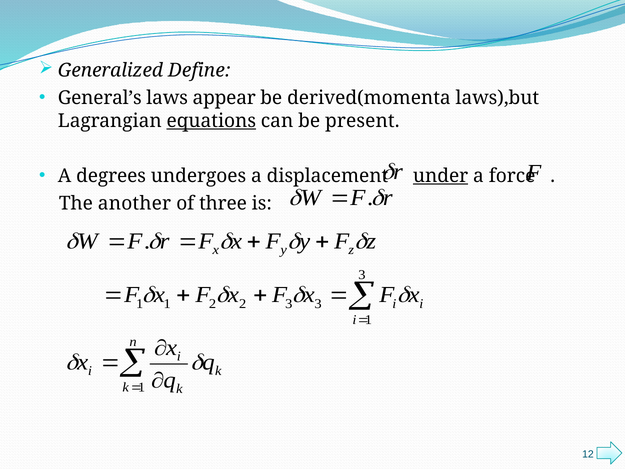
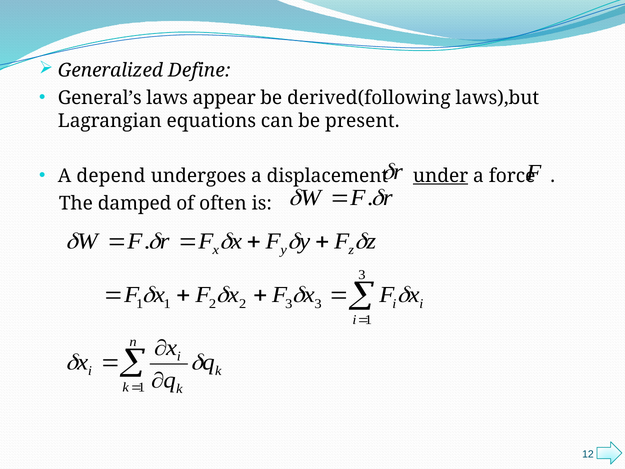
derived(momenta: derived(momenta -> derived(following
equations underline: present -> none
degrees: degrees -> depend
another: another -> damped
three: three -> often
